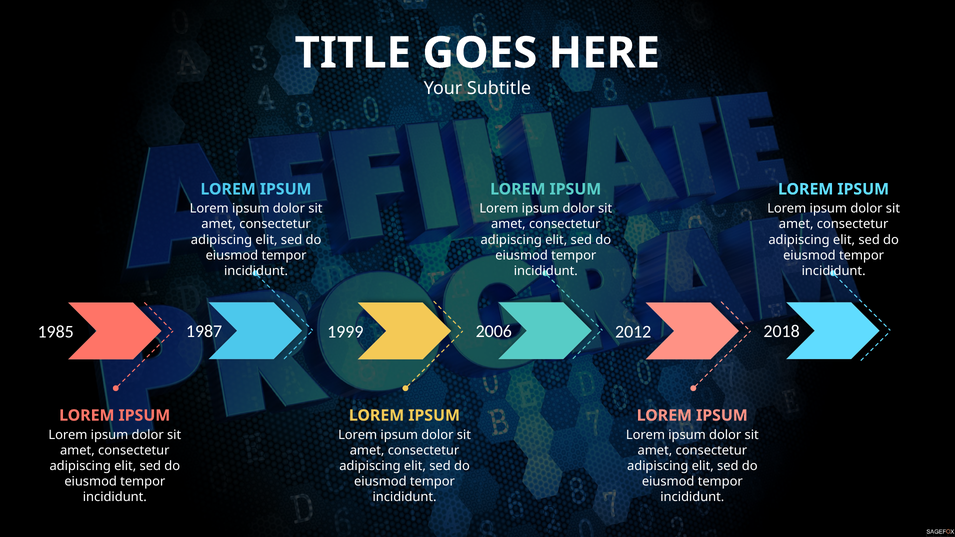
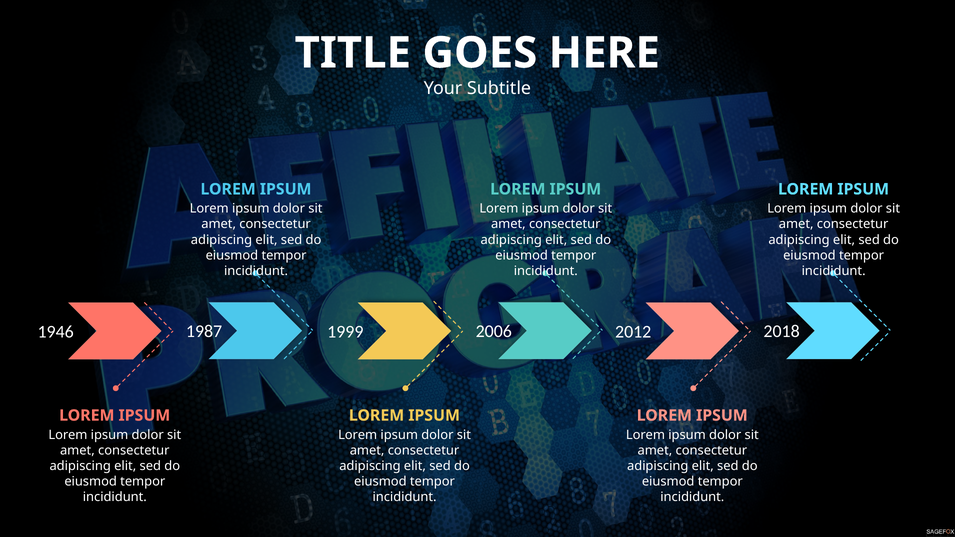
1985: 1985 -> 1946
